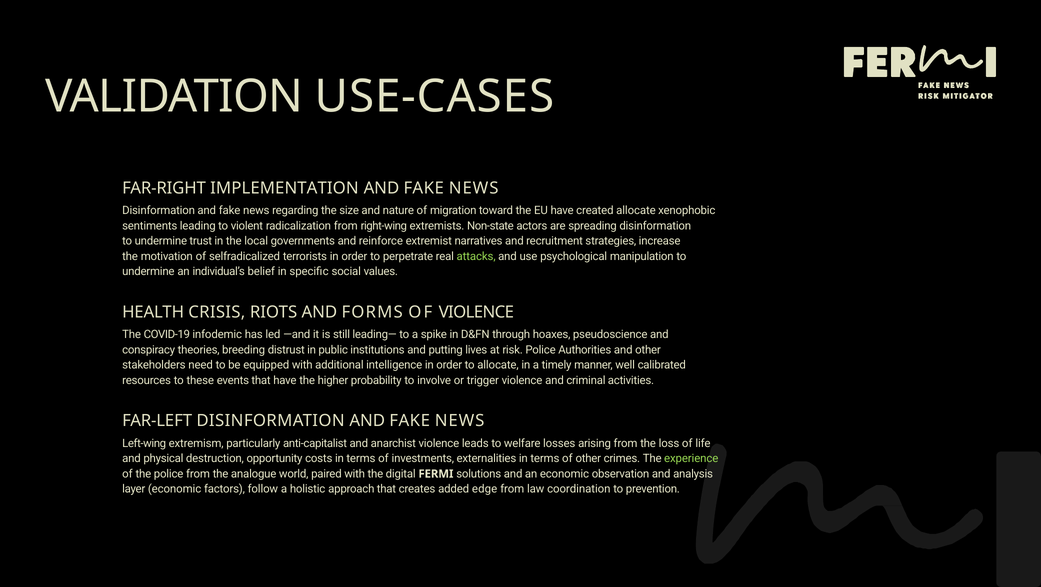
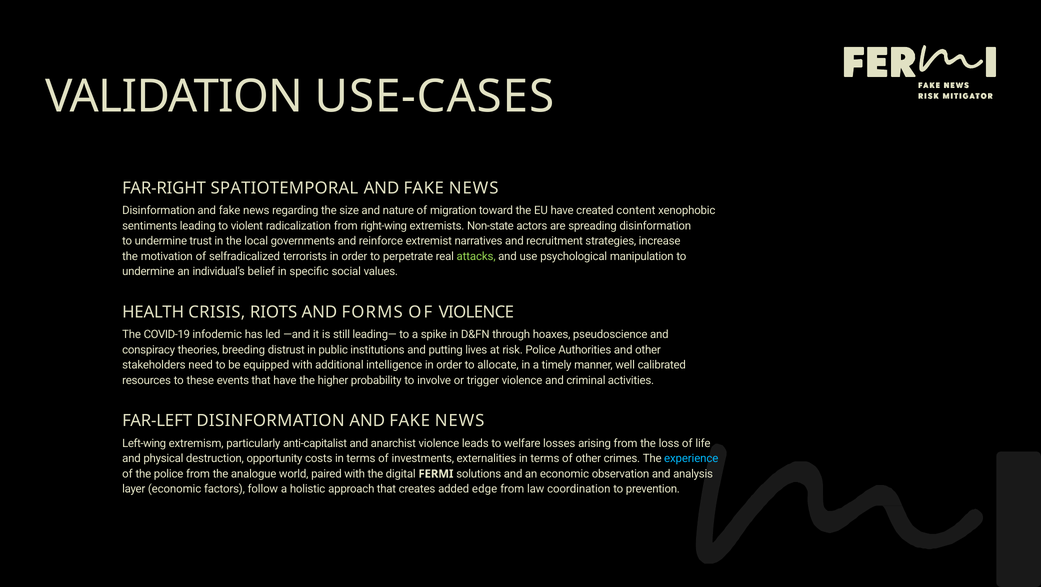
IMPLEMENTATION: IMPLEMENTATION -> SPATIOTEMPORAL
created allocate: allocate -> content
experience colour: light green -> light blue
